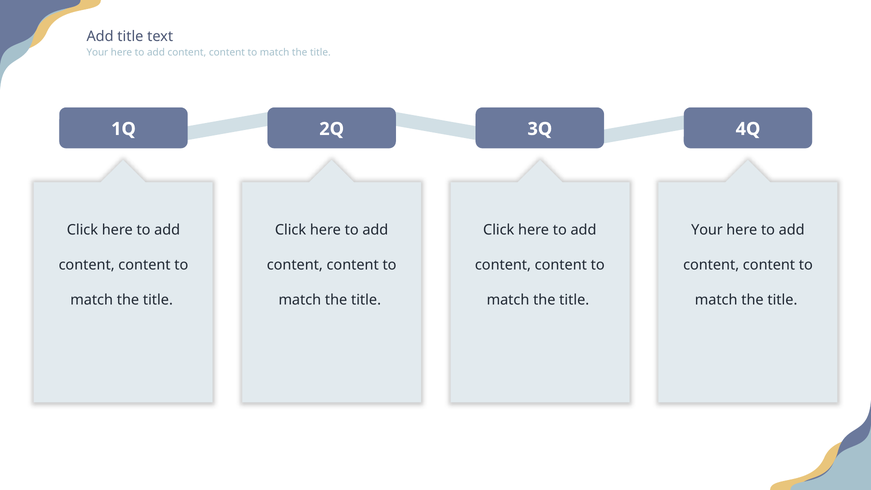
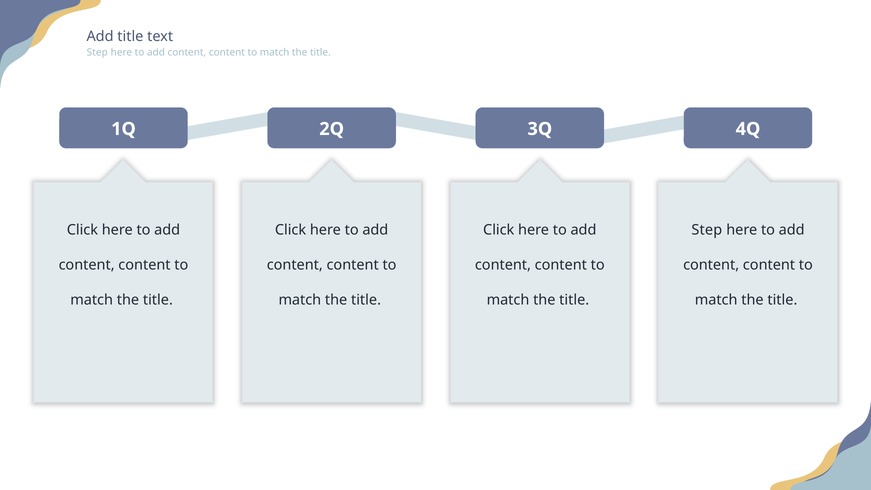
Your at (97, 52): Your -> Step
Your at (707, 230): Your -> Step
